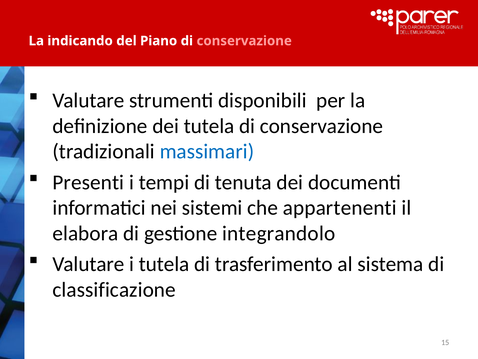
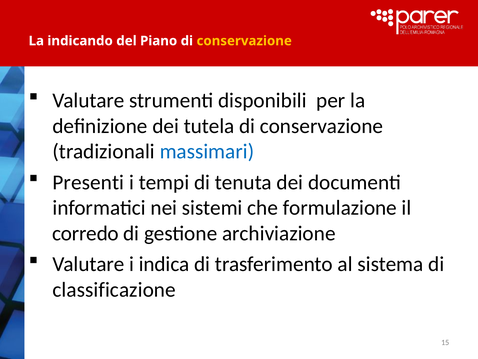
conservazione at (244, 41) colour: pink -> yellow
appartenenti: appartenenti -> formulazione
elabora: elabora -> corredo
integrandolo: integrandolo -> archiviazione
i tutela: tutela -> indica
